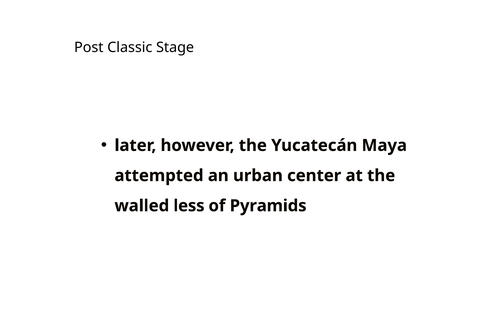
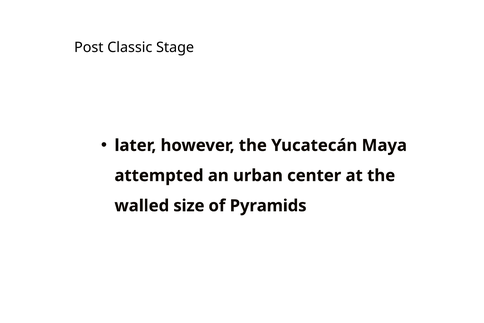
less: less -> size
